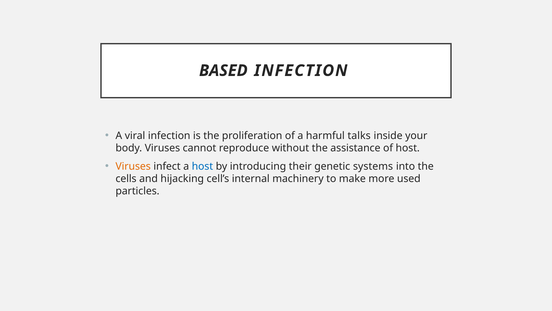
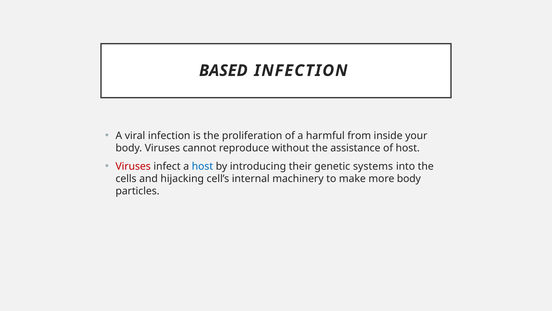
talks: talks -> from
Viruses at (133, 166) colour: orange -> red
more used: used -> body
